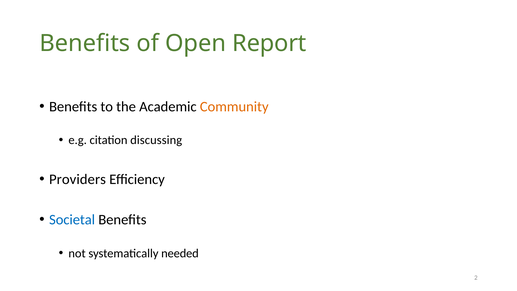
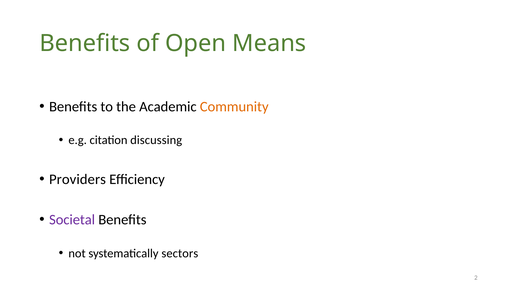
Report: Report -> Means
Societal colour: blue -> purple
needed: needed -> sectors
